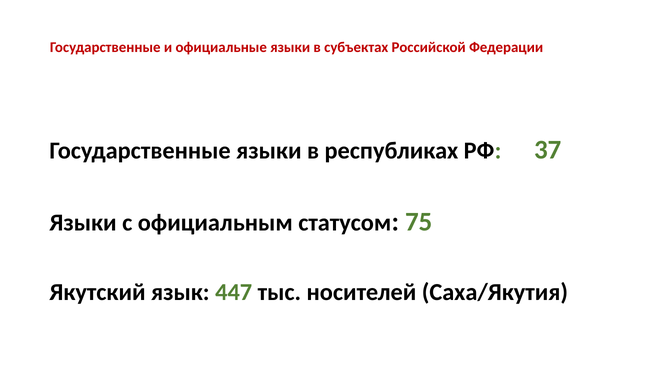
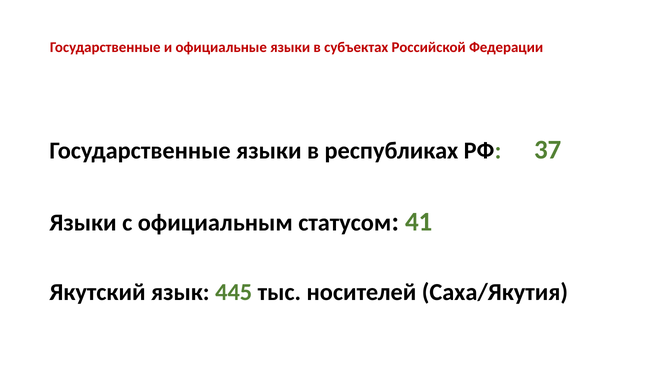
75: 75 -> 41
447: 447 -> 445
